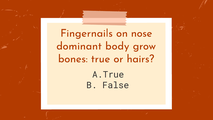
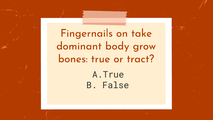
nose: nose -> take
hairs: hairs -> tract
